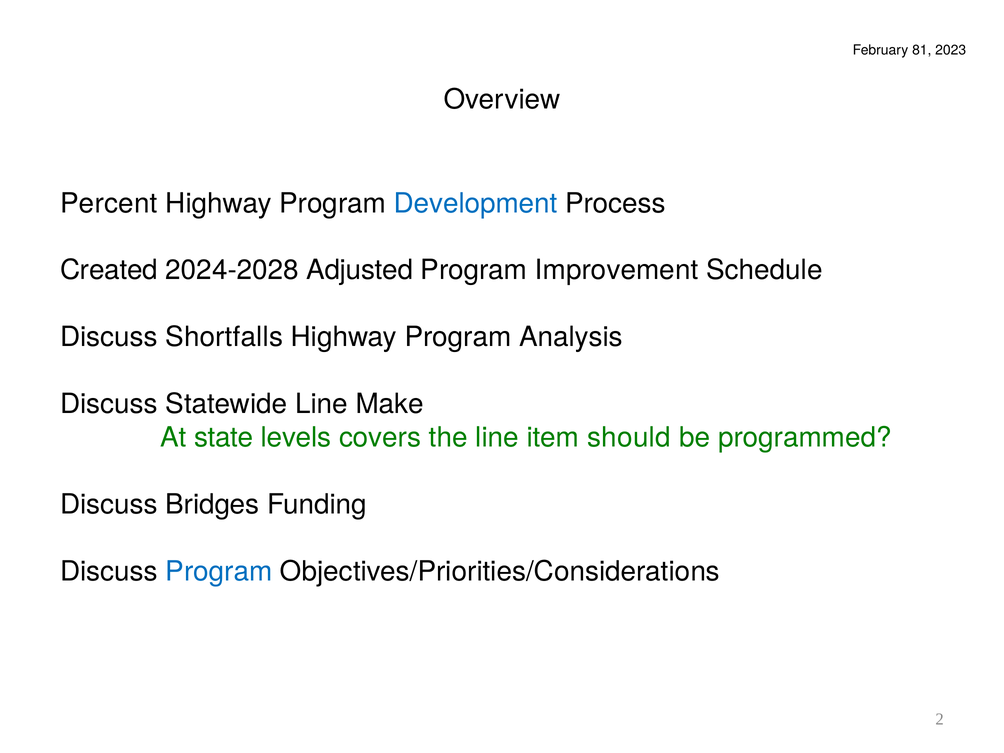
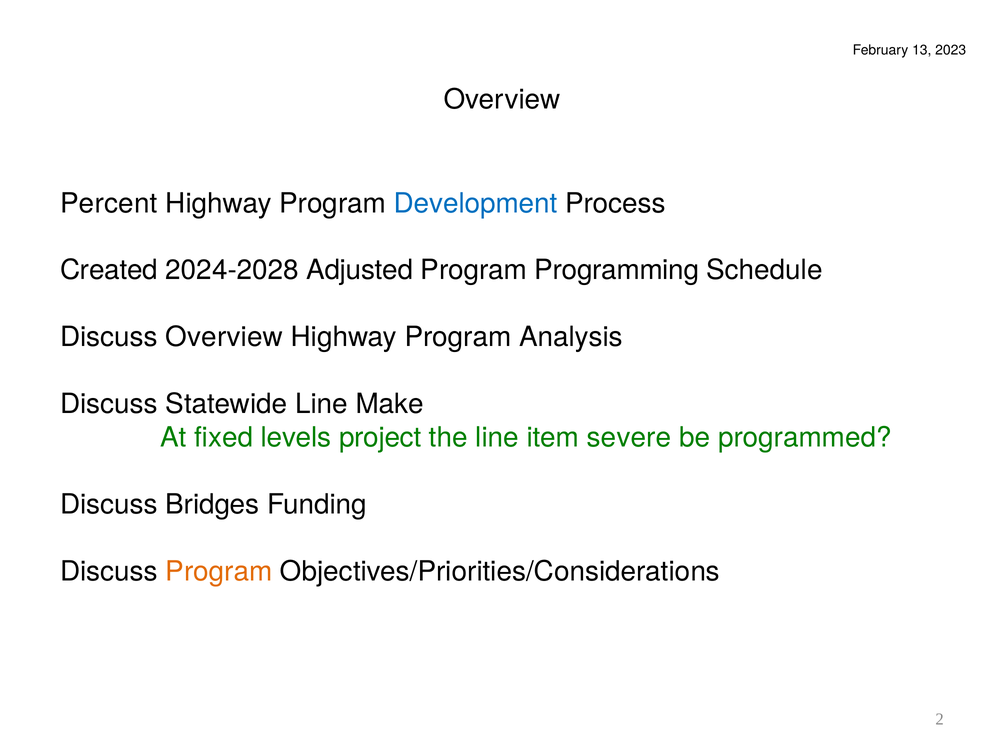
81: 81 -> 13
Improvement: Improvement -> Programming
Discuss Shortfalls: Shortfalls -> Overview
state: state -> fixed
covers: covers -> project
should: should -> severe
Program at (219, 572) colour: blue -> orange
